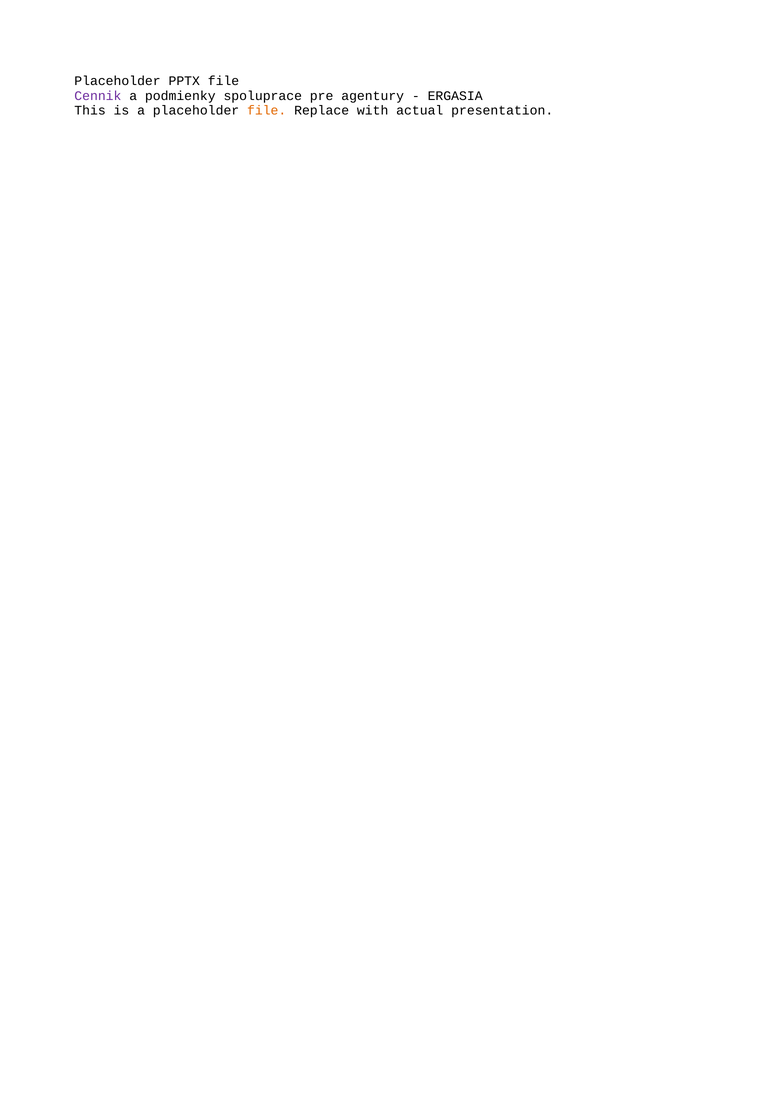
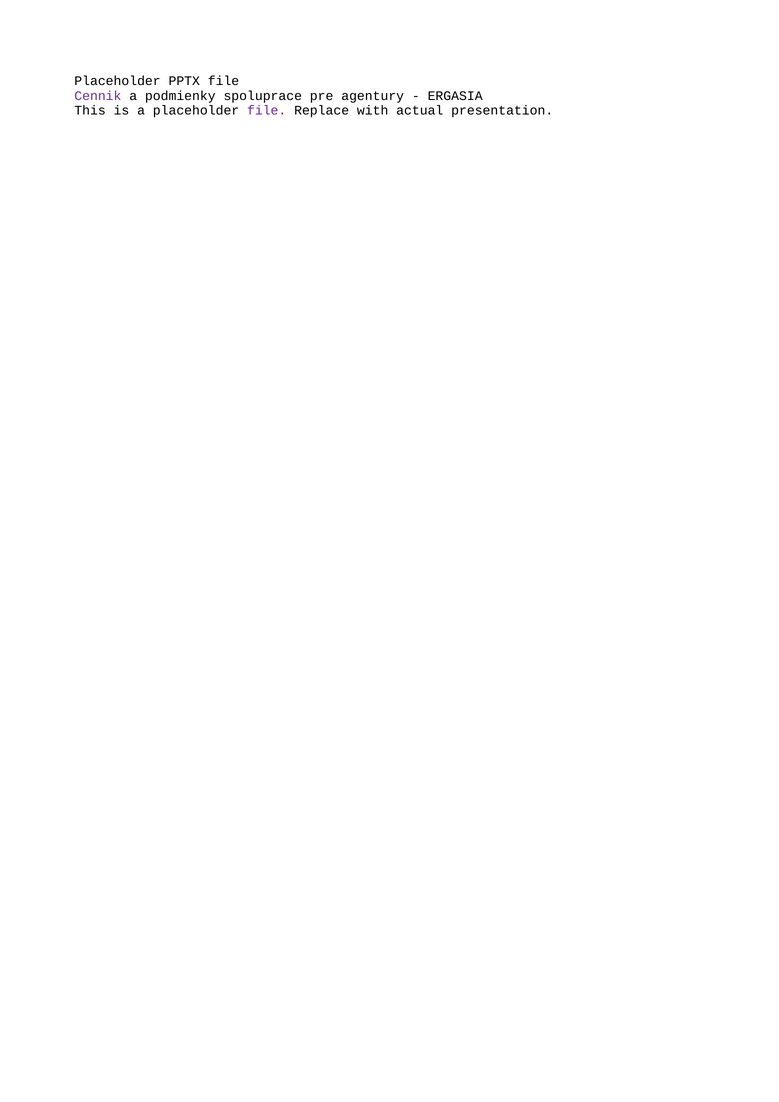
file at (267, 111) colour: orange -> purple
